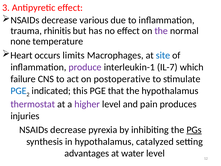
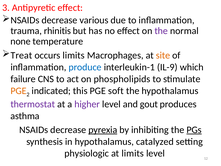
Heart: Heart -> Treat
site colour: blue -> orange
produce colour: purple -> blue
IL-7: IL-7 -> IL-9
postoperative: postoperative -> phospholipids
PGE at (19, 91) colour: blue -> orange
that: that -> soft
pain: pain -> gout
injuries: injuries -> asthma
pyrexia underline: none -> present
advantages: advantages -> physiologic
at water: water -> limits
